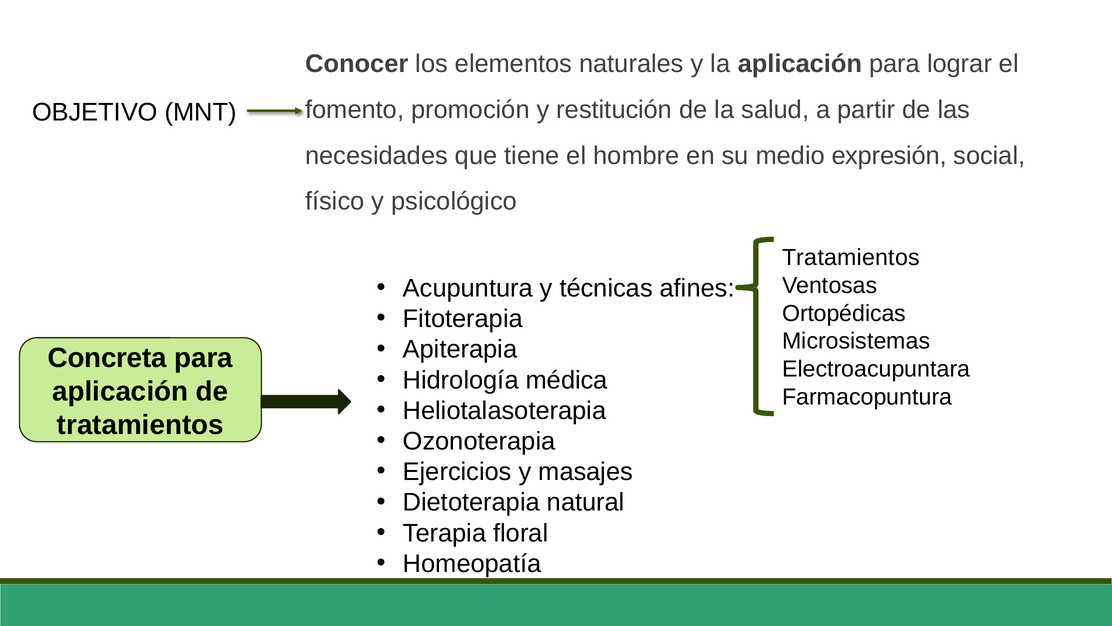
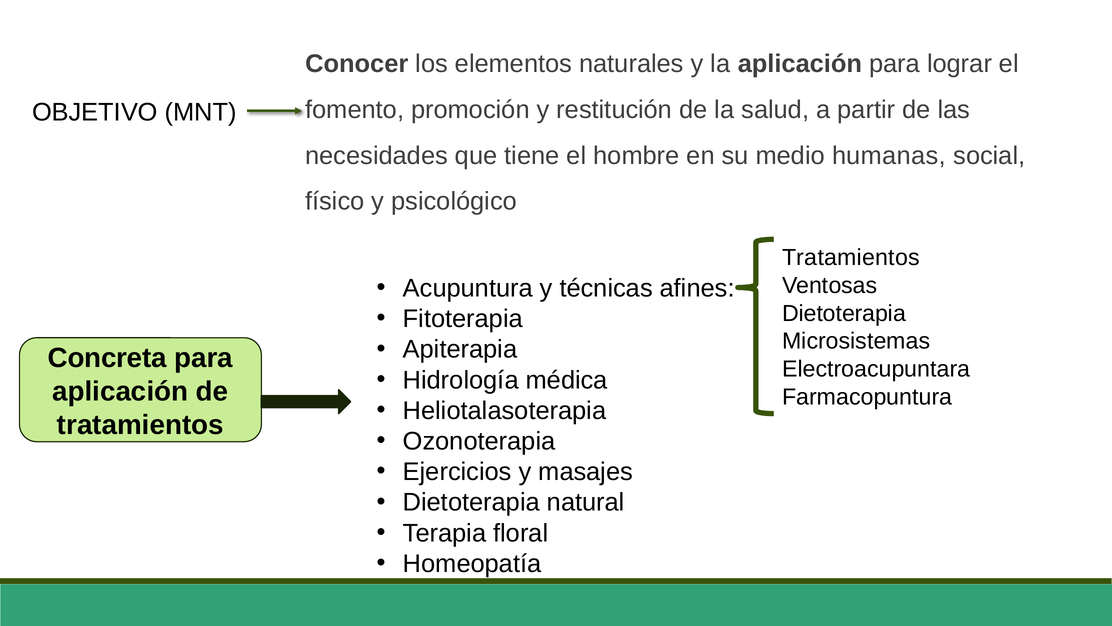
expresión: expresión -> humanas
Ortopédicas at (844, 313): Ortopédicas -> Dietoterapia
